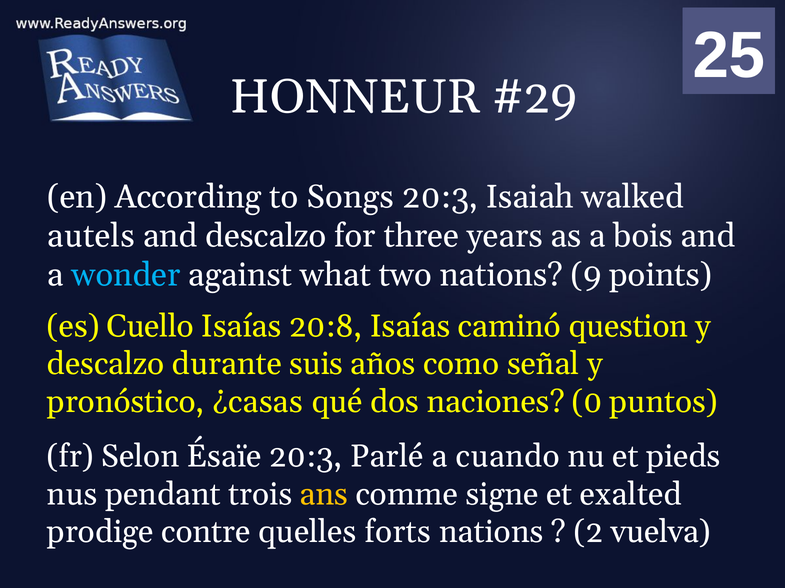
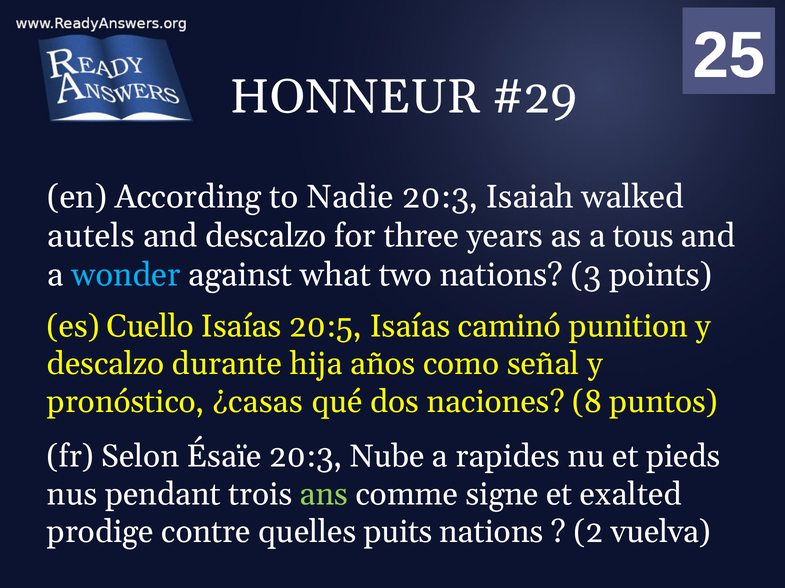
Songs: Songs -> Nadie
bois: bois -> tous
9: 9 -> 3
20:8: 20:8 -> 20:5
question: question -> punition
suis: suis -> hija
0: 0 -> 8
Parlé: Parlé -> Nube
cuando: cuando -> rapides
ans colour: yellow -> light green
forts: forts -> puits
